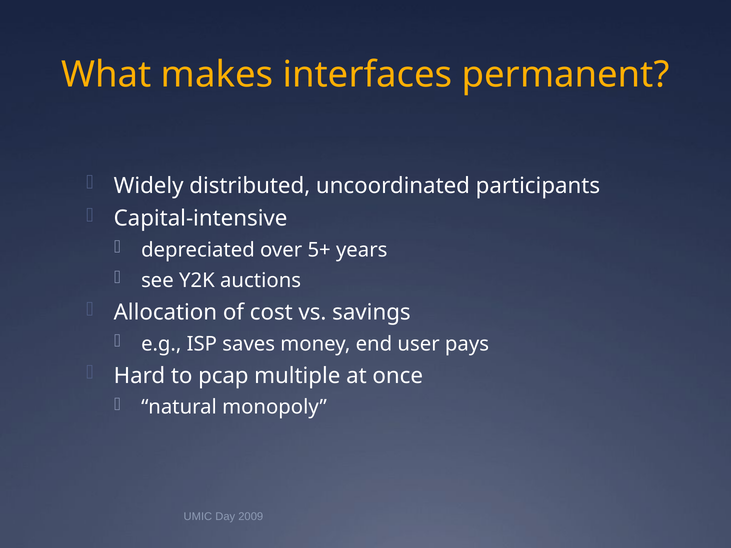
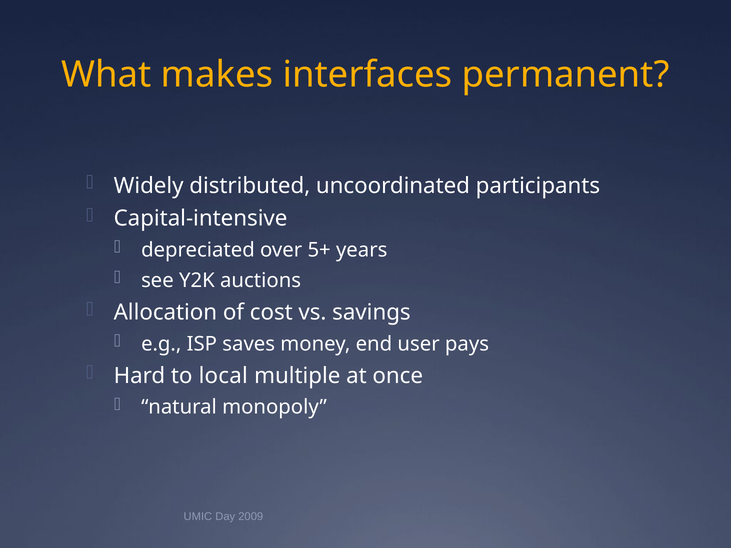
pcap: pcap -> local
